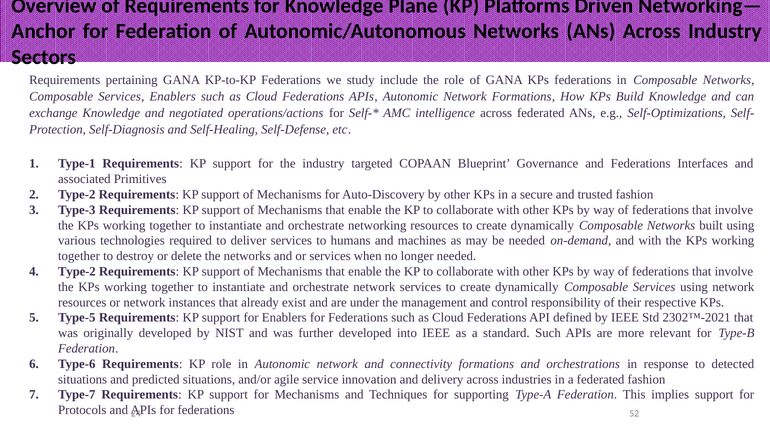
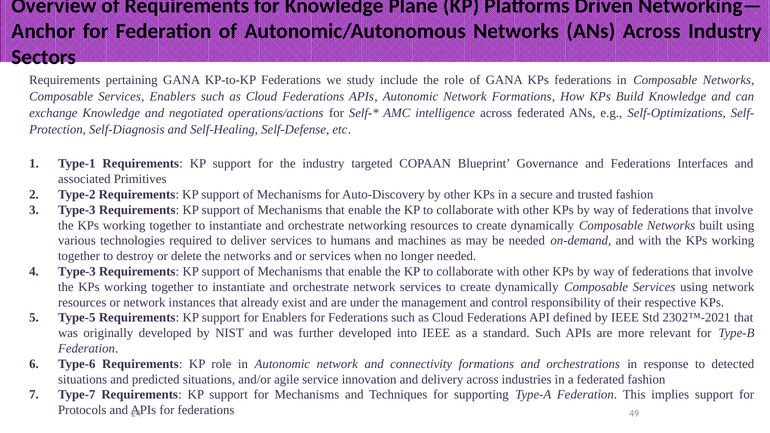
Type-2 at (77, 272): Type-2 -> Type-3
52: 52 -> 49
